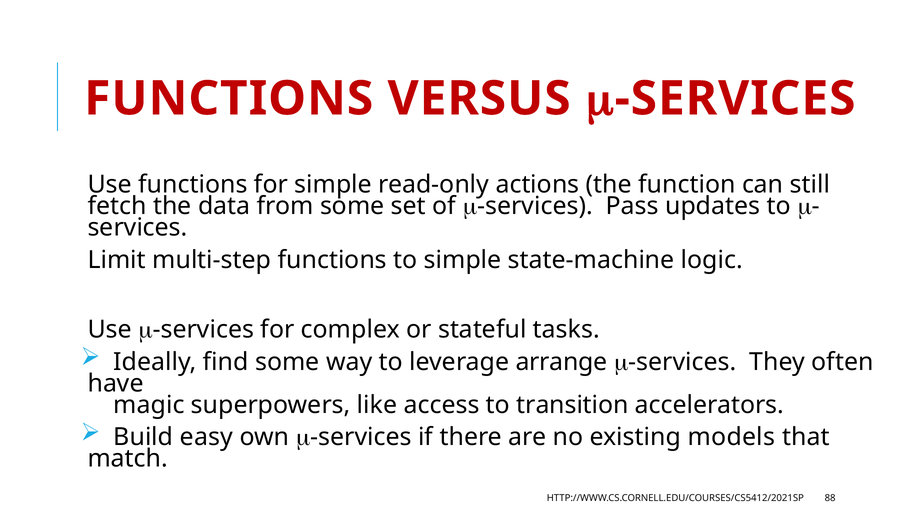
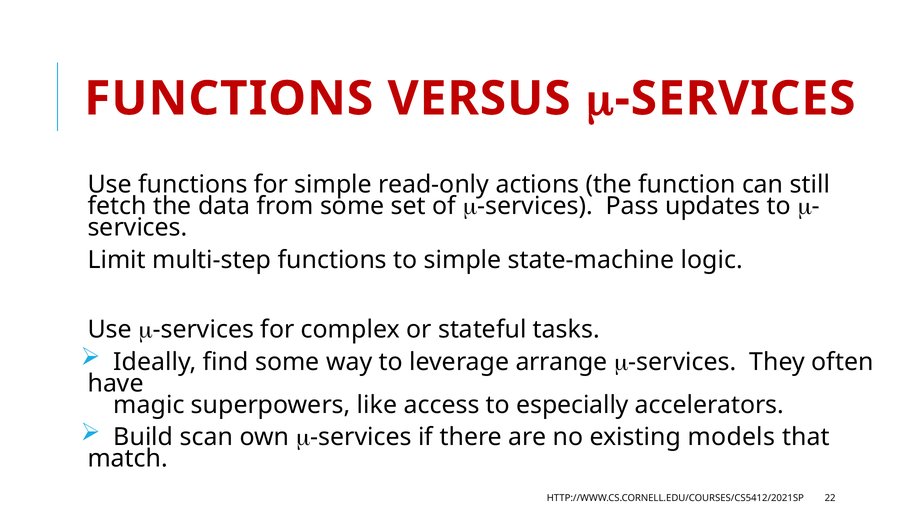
transition: transition -> especially
easy: easy -> scan
88: 88 -> 22
